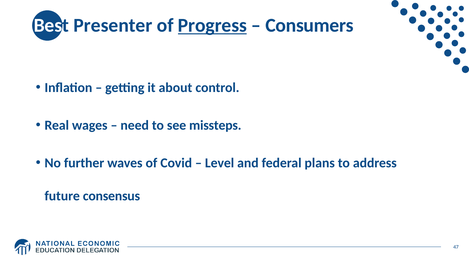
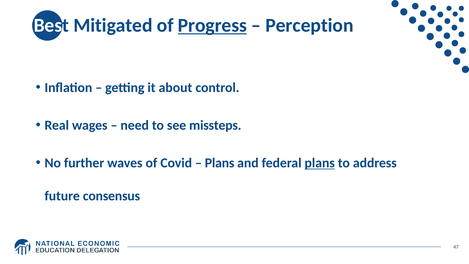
Presenter: Presenter -> Mitigated
Consumers: Consumers -> Perception
Level at (220, 163): Level -> Plans
plans at (320, 163) underline: none -> present
